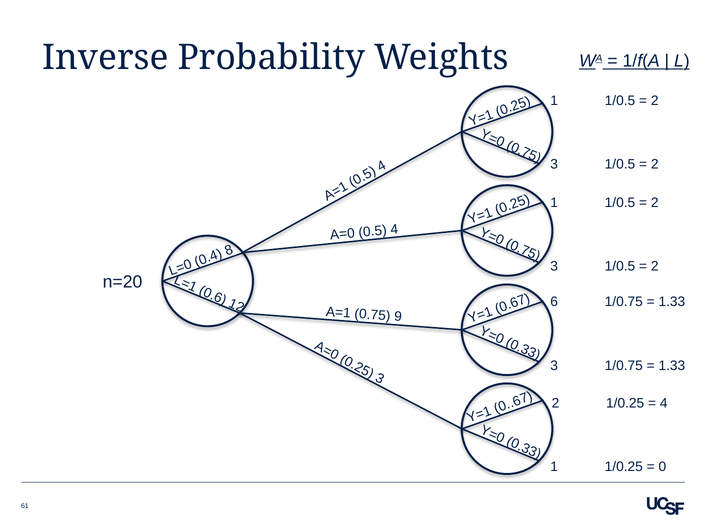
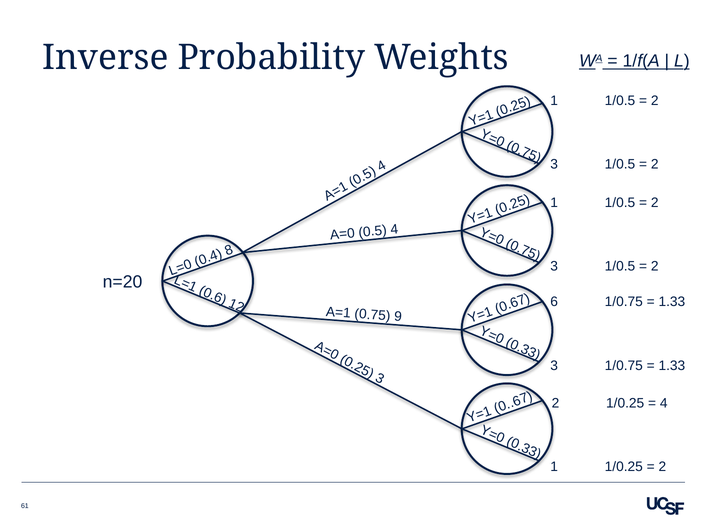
0 at (662, 467): 0 -> 2
